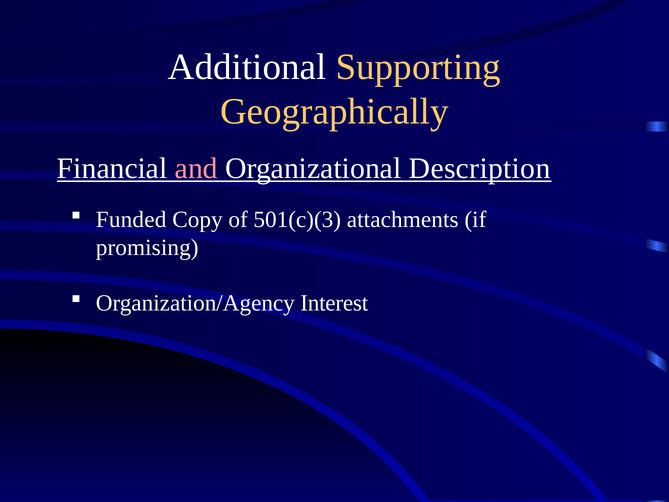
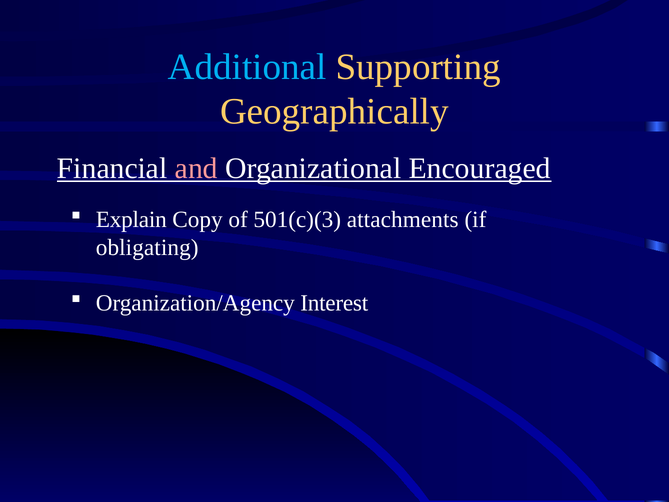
Additional colour: white -> light blue
Description: Description -> Encouraged
Funded: Funded -> Explain
promising: promising -> obligating
